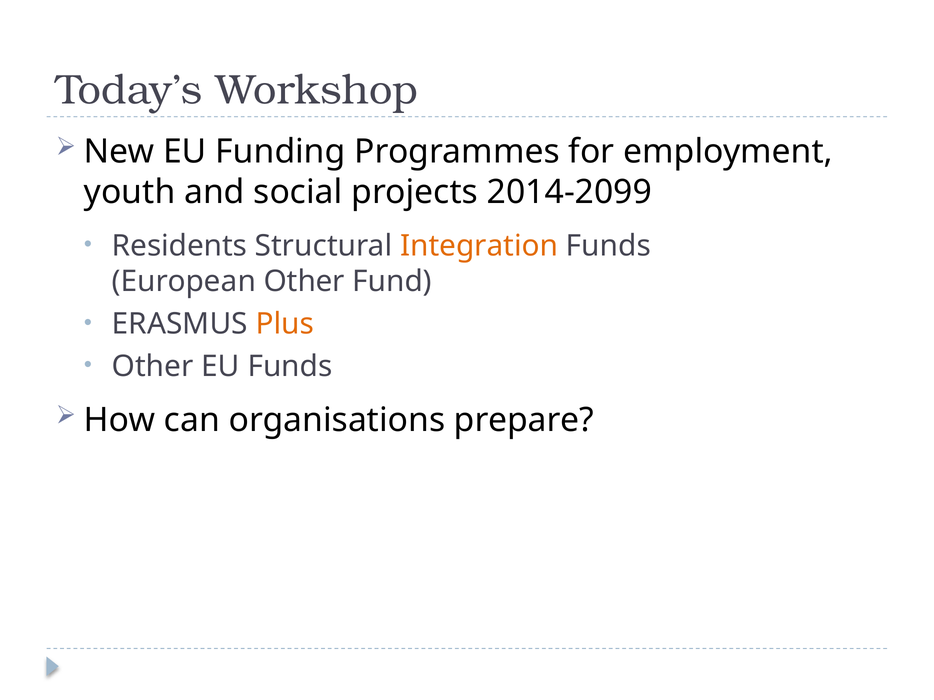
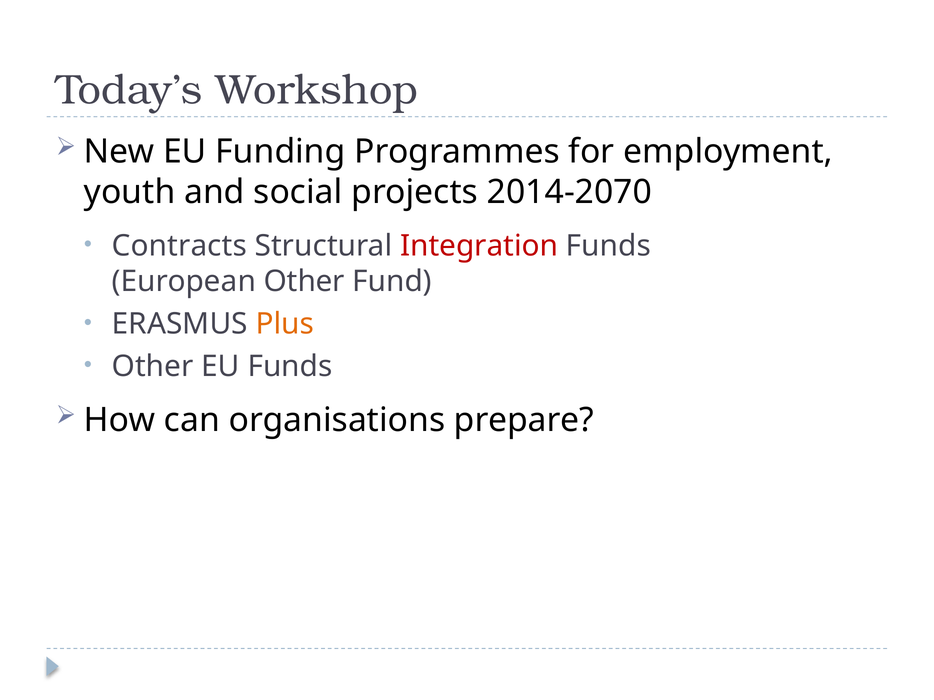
2014-2099: 2014-2099 -> 2014-2070
Residents: Residents -> Contracts
Integration colour: orange -> red
